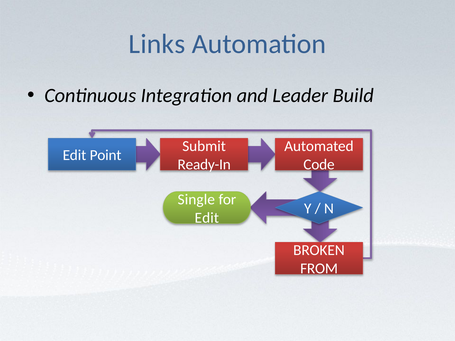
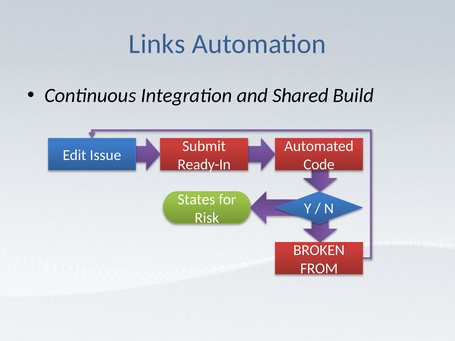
Leader: Leader -> Shared
Point: Point -> Issue
Single: Single -> States
Edit at (207, 218): Edit -> Risk
